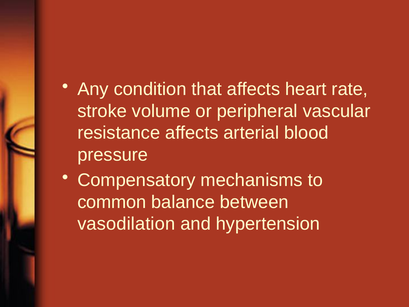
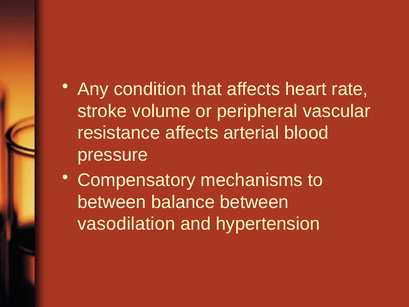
common at (112, 202): common -> between
